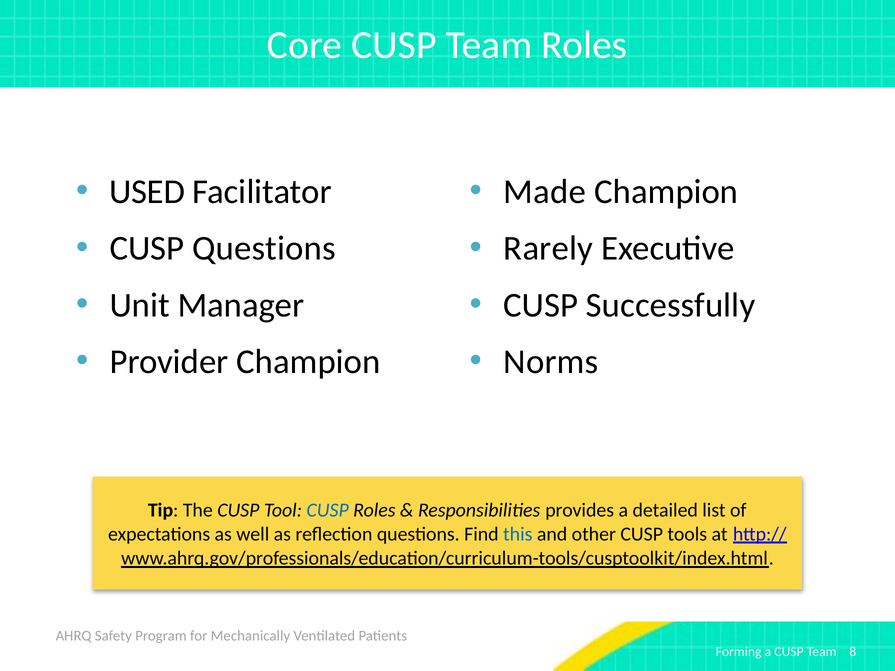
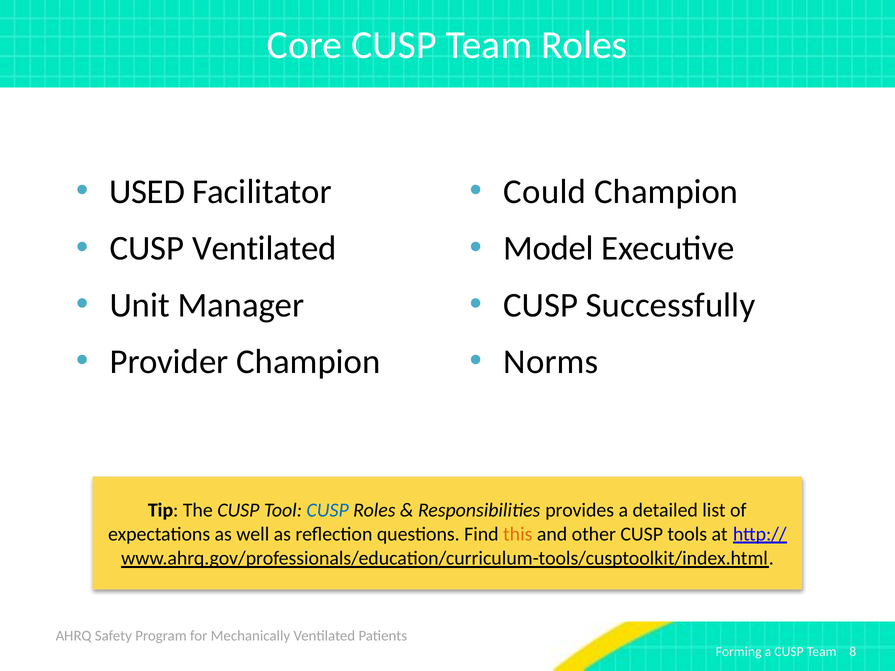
Made: Made -> Could
CUSP Questions: Questions -> Ventilated
Rarely: Rarely -> Model
this colour: blue -> orange
